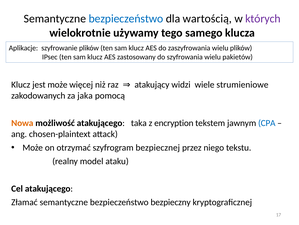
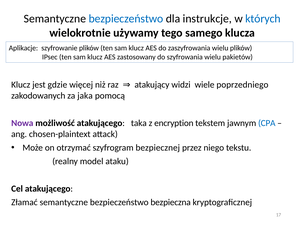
wartością: wartością -> instrukcje
których colour: purple -> blue
jest może: może -> gdzie
strumieniowe: strumieniowe -> poprzedniego
Nowa colour: orange -> purple
bezpieczny: bezpieczny -> bezpieczna
